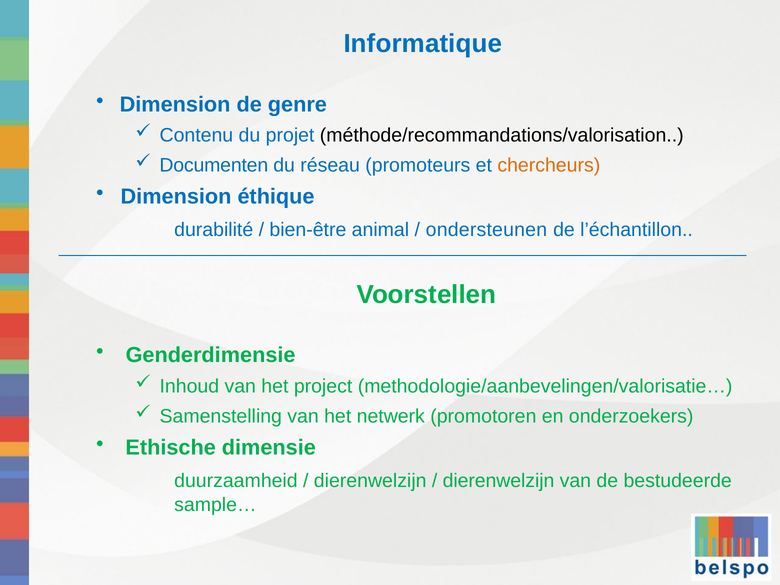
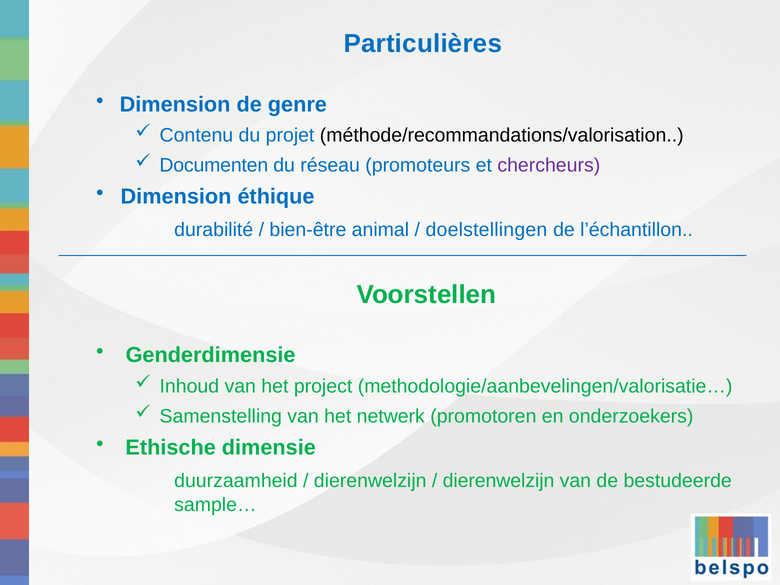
Informatique: Informatique -> Particulières
chercheurs colour: orange -> purple
ondersteunen: ondersteunen -> doelstellingen
